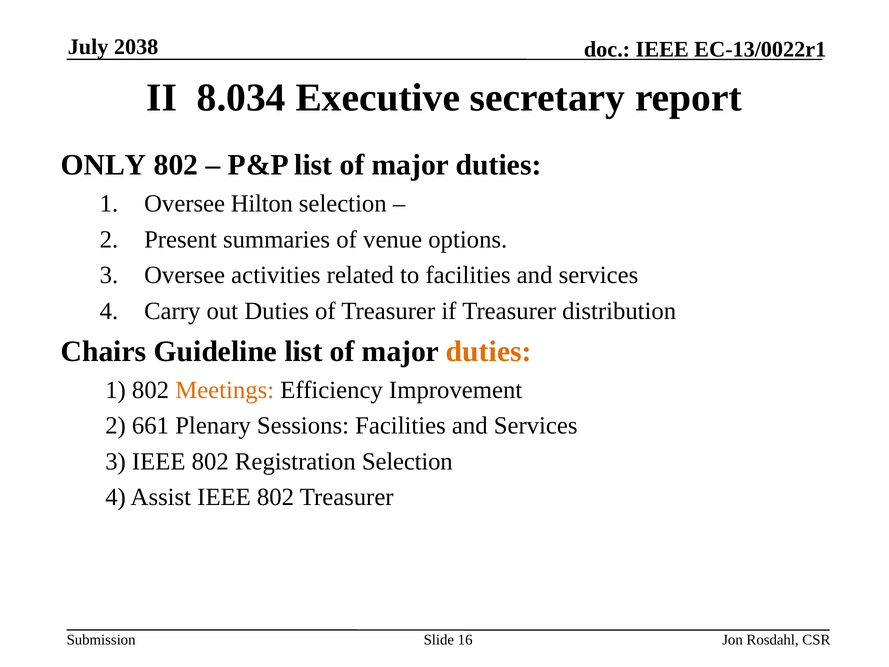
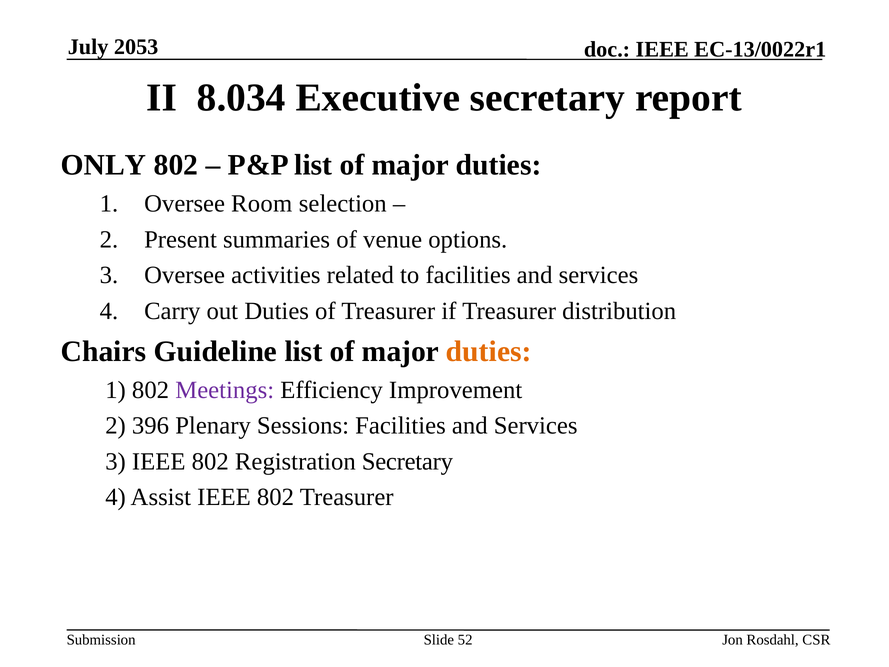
2038: 2038 -> 2053
Hilton: Hilton -> Room
Meetings colour: orange -> purple
661: 661 -> 396
Registration Selection: Selection -> Secretary
16: 16 -> 52
